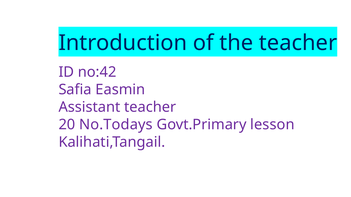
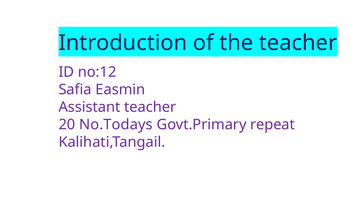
no:42: no:42 -> no:12
lesson: lesson -> repeat
